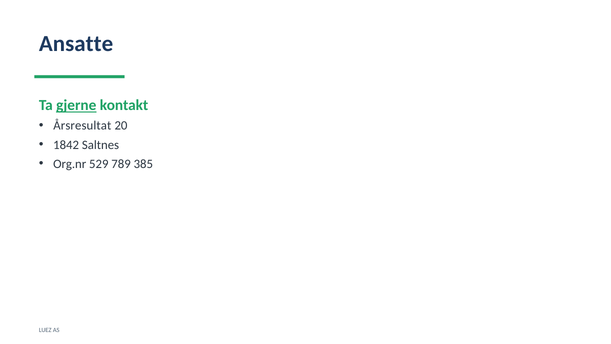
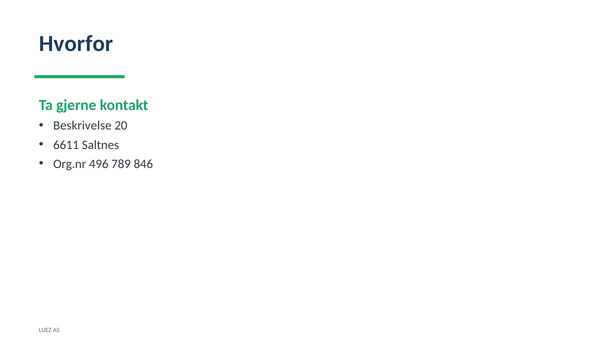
Ansatte: Ansatte -> Hvorfor
gjerne underline: present -> none
Årsresultat: Årsresultat -> Beskrivelse
1842: 1842 -> 6611
529: 529 -> 496
385: 385 -> 846
